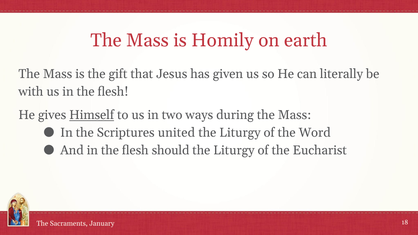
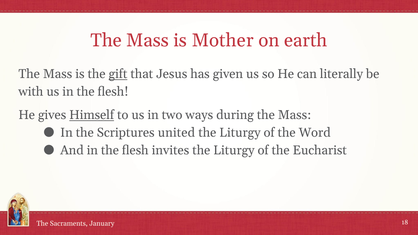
Homily: Homily -> Mother
gift underline: none -> present
should: should -> invites
